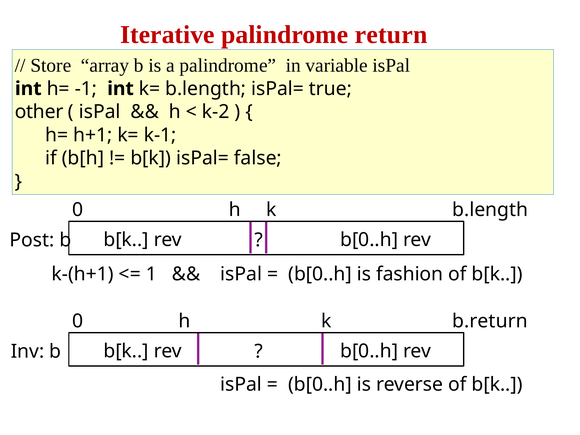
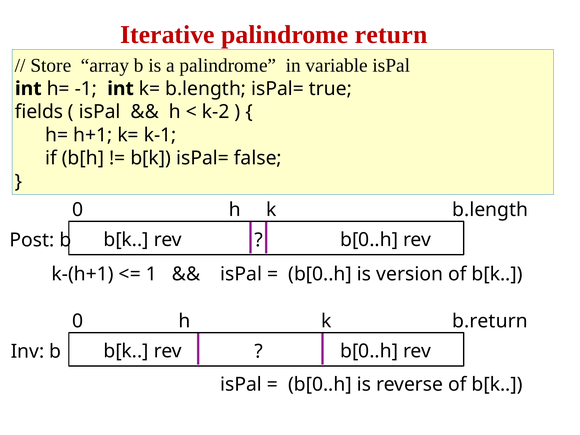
other: other -> fields
fashion: fashion -> version
